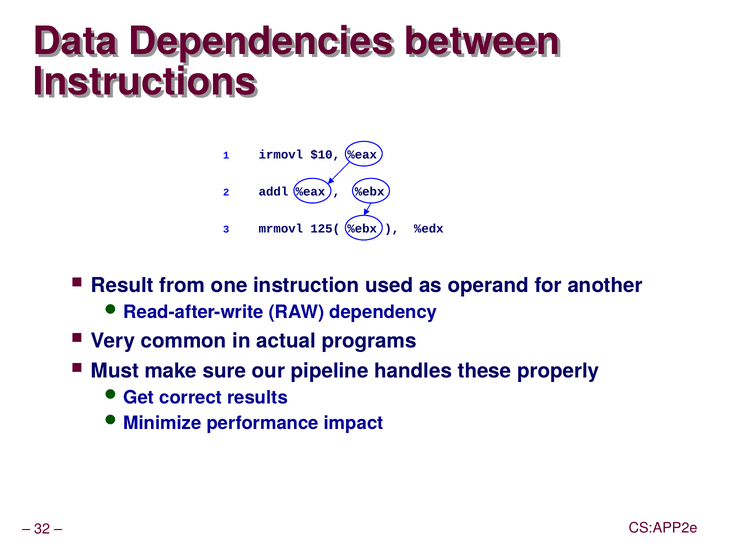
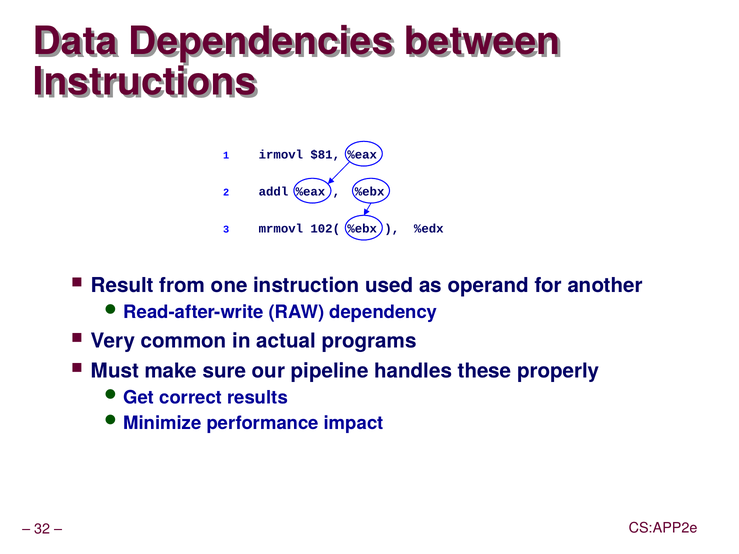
$10: $10 -> $81
125(: 125( -> 102(
